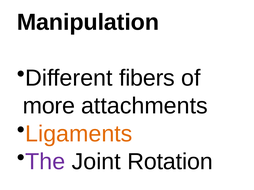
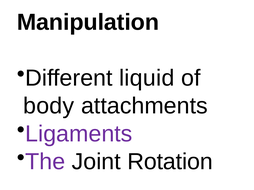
fibers: fibers -> liquid
more: more -> body
Ligaments colour: orange -> purple
